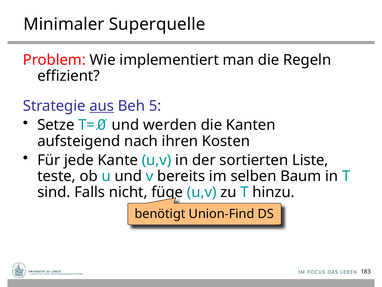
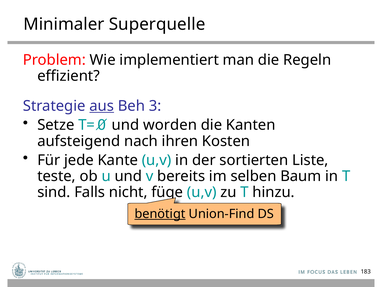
5: 5 -> 3
werden: werden -> worden
benötigt underline: none -> present
